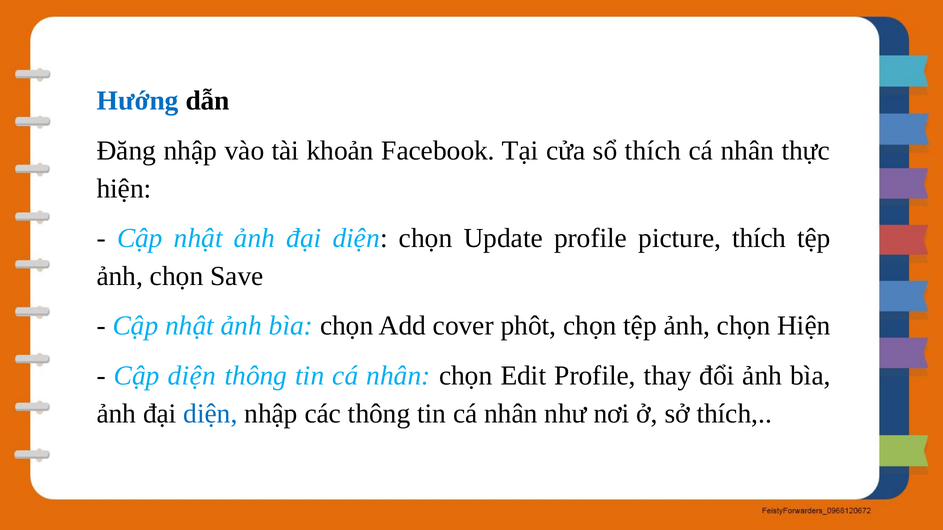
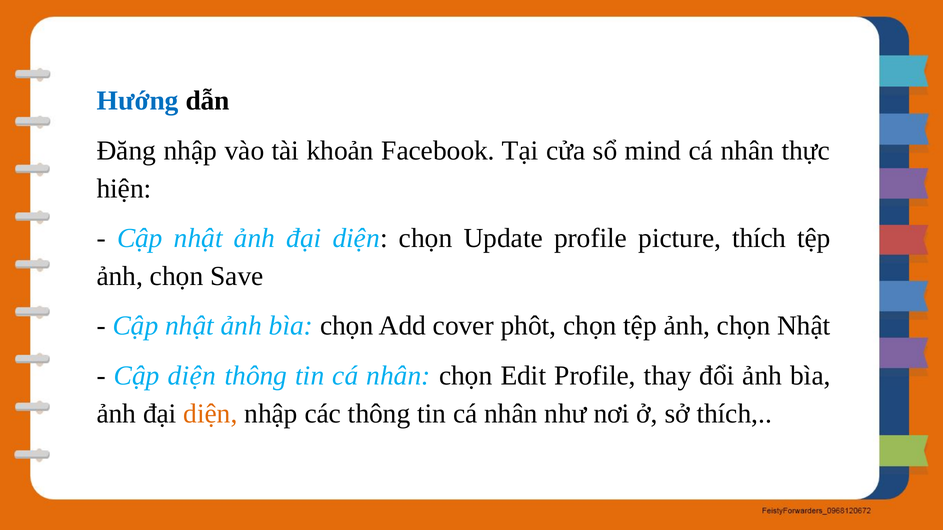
sổ thích: thích -> mind
chọn Hiện: Hiện -> Nhật
diện at (210, 414) colour: blue -> orange
